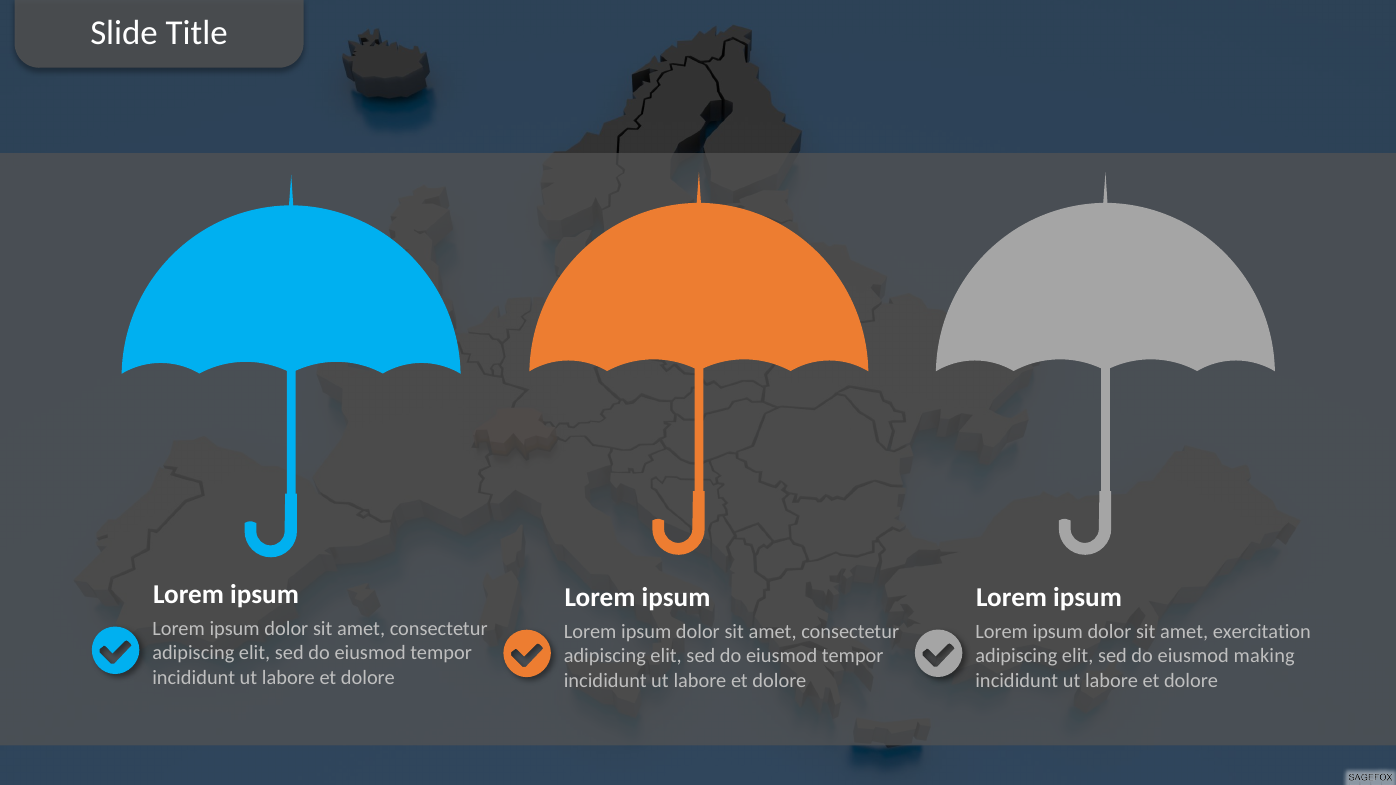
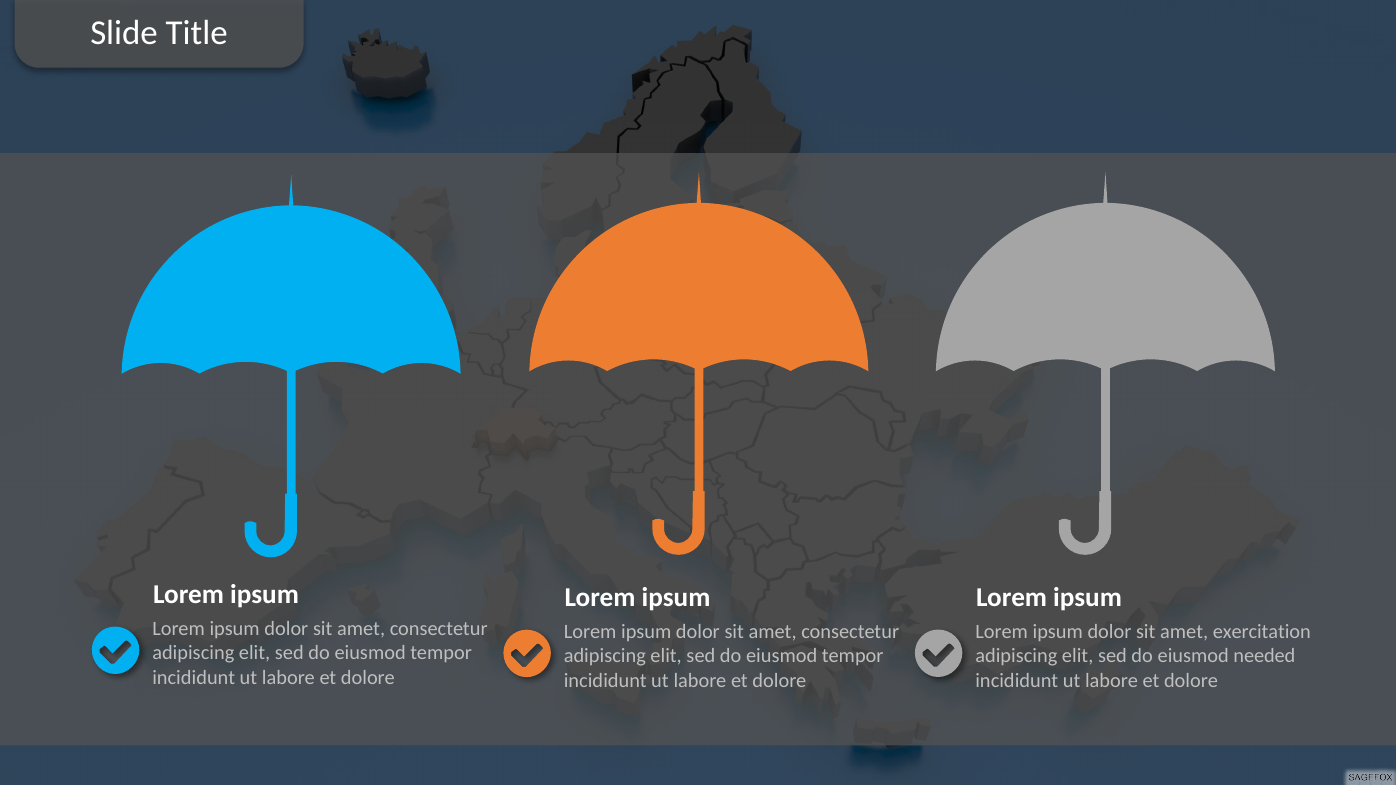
making: making -> needed
